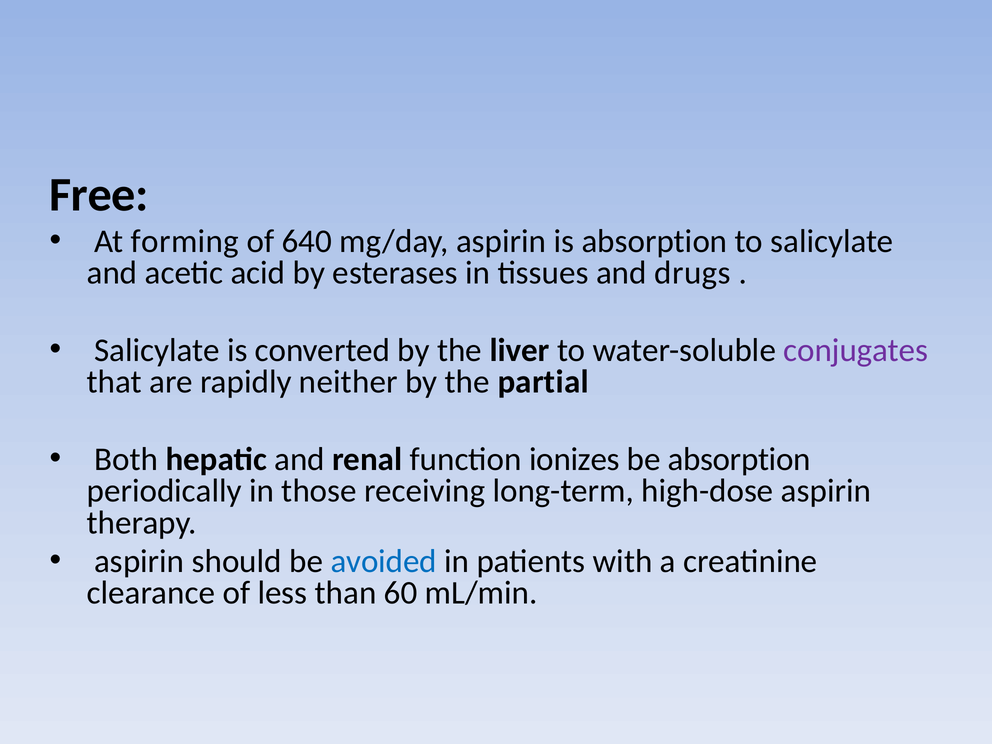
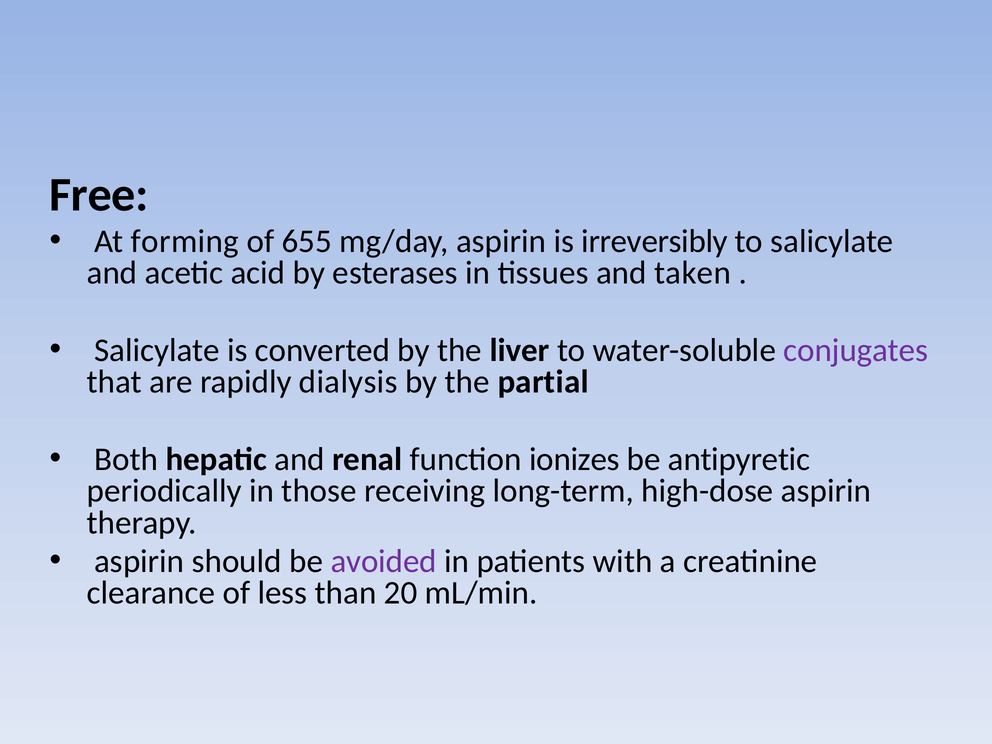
640: 640 -> 655
is absorption: absorption -> irreversibly
drugs: drugs -> taken
neither: neither -> dialysis
be absorption: absorption -> antipyretic
avoided colour: blue -> purple
60: 60 -> 20
